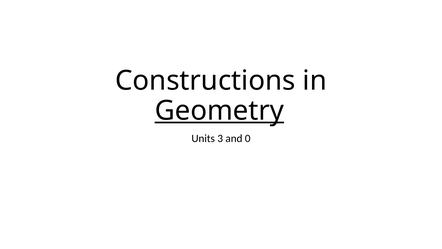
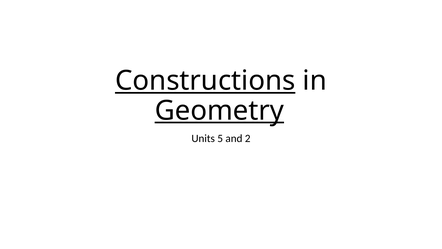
Constructions underline: none -> present
3: 3 -> 5
0: 0 -> 2
